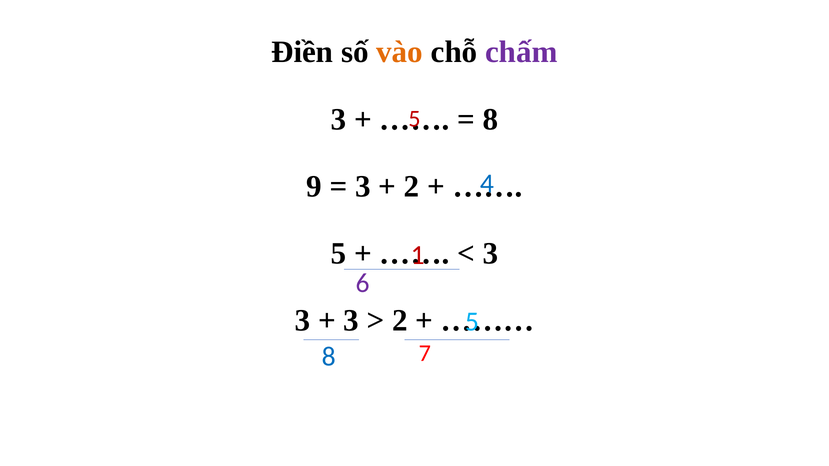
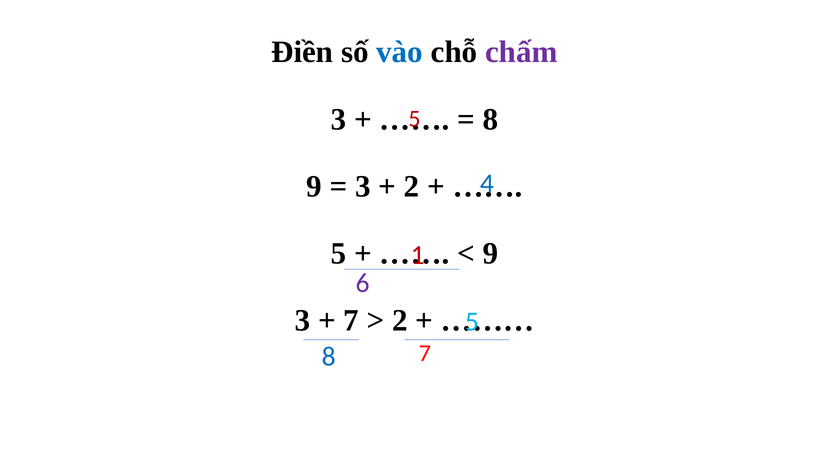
vào colour: orange -> blue
3 at (490, 254): 3 -> 9
3 at (351, 321): 3 -> 7
